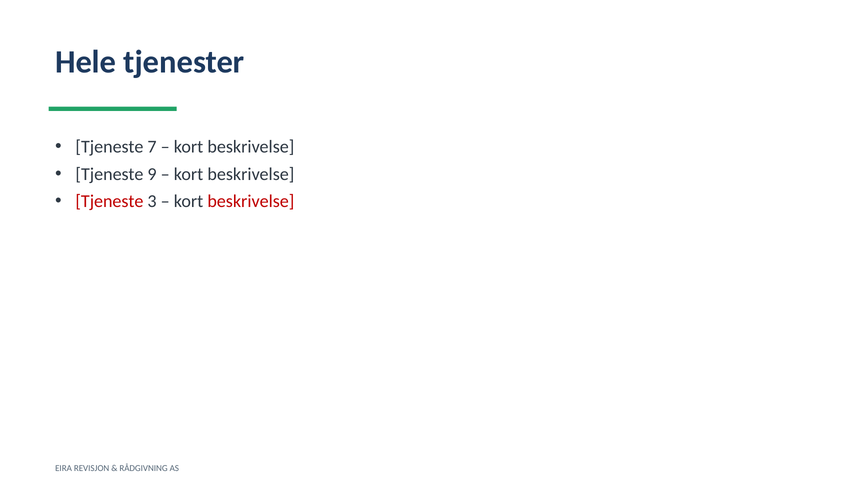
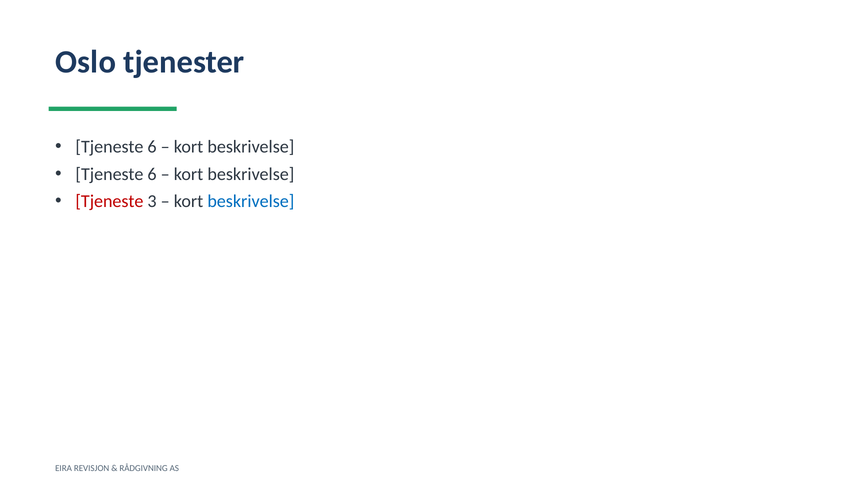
Hele: Hele -> Oslo
7 at (152, 147): 7 -> 6
9 at (152, 174): 9 -> 6
beskrivelse at (251, 201) colour: red -> blue
